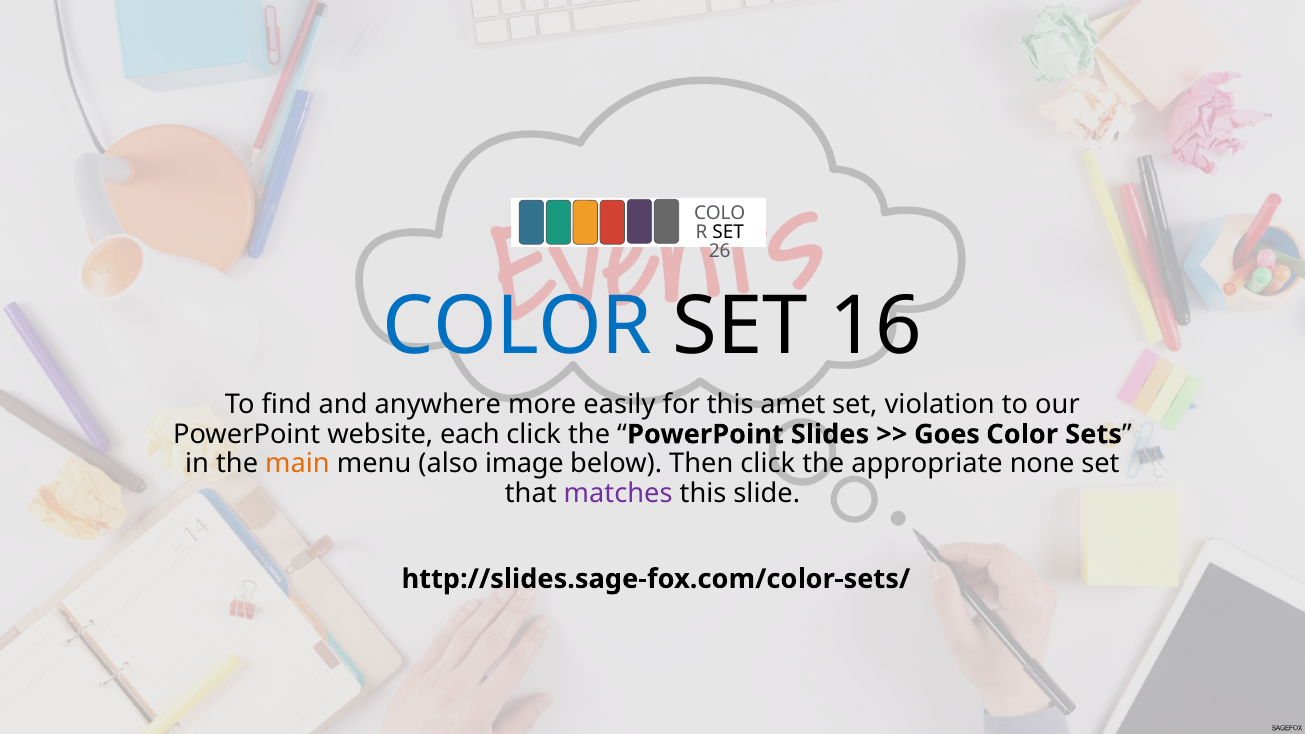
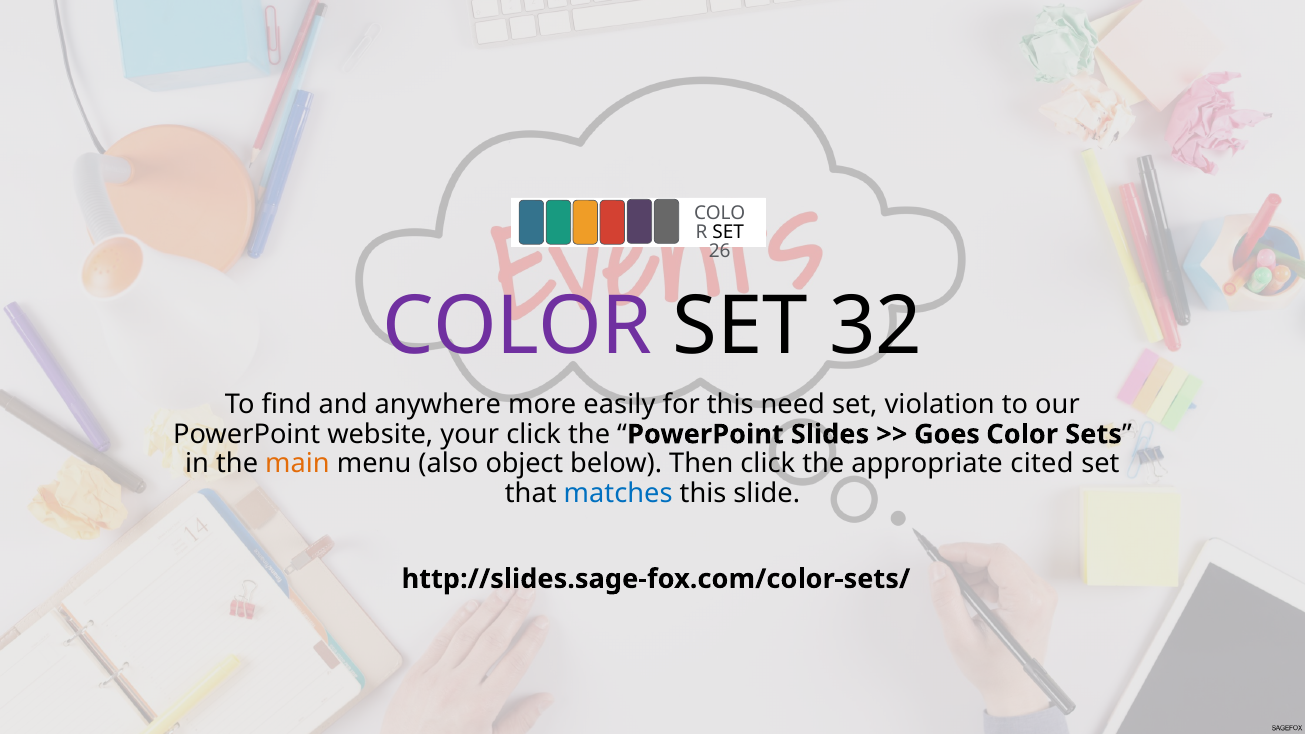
COLOR at (517, 326) colour: blue -> purple
16: 16 -> 32
amet: amet -> need
each: each -> your
image: image -> object
none: none -> cited
matches colour: purple -> blue
